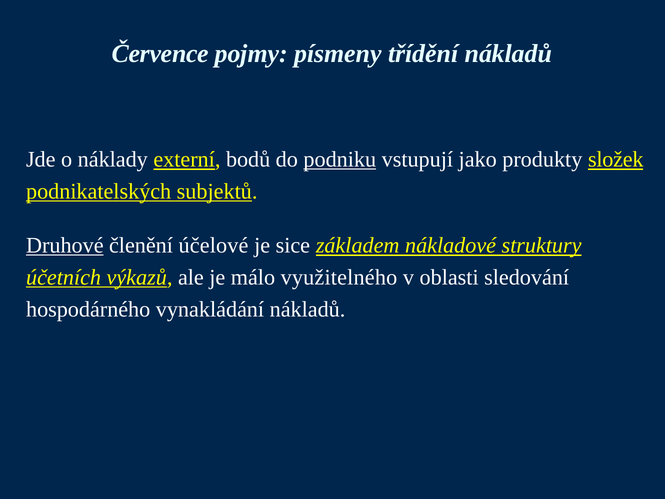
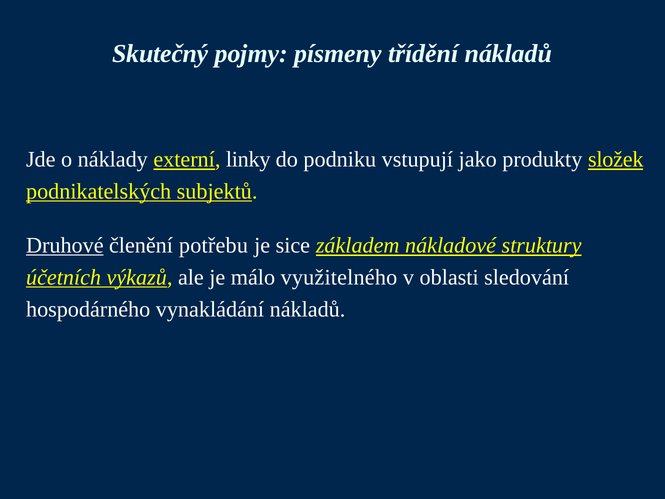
Července: Července -> Skutečný
bodů: bodů -> linky
podniku underline: present -> none
účelové: účelové -> potřebu
